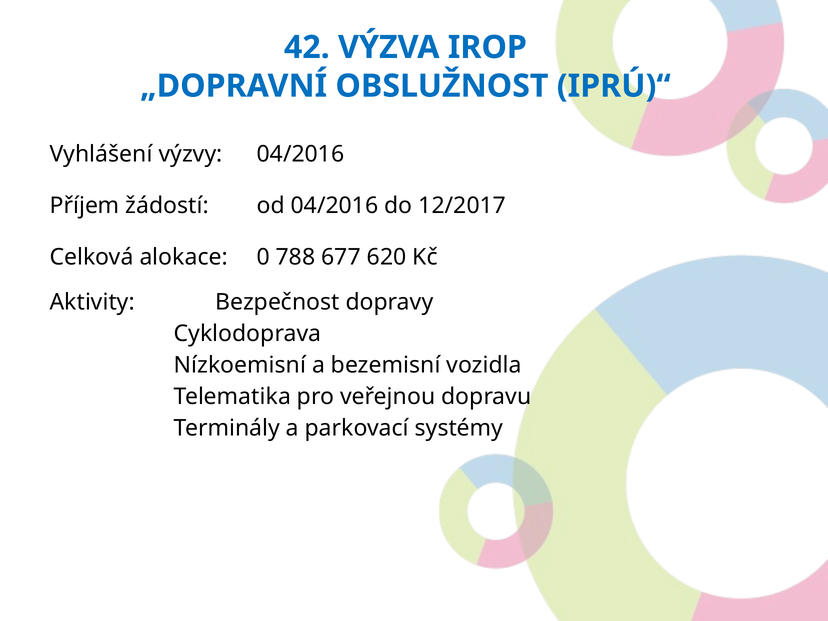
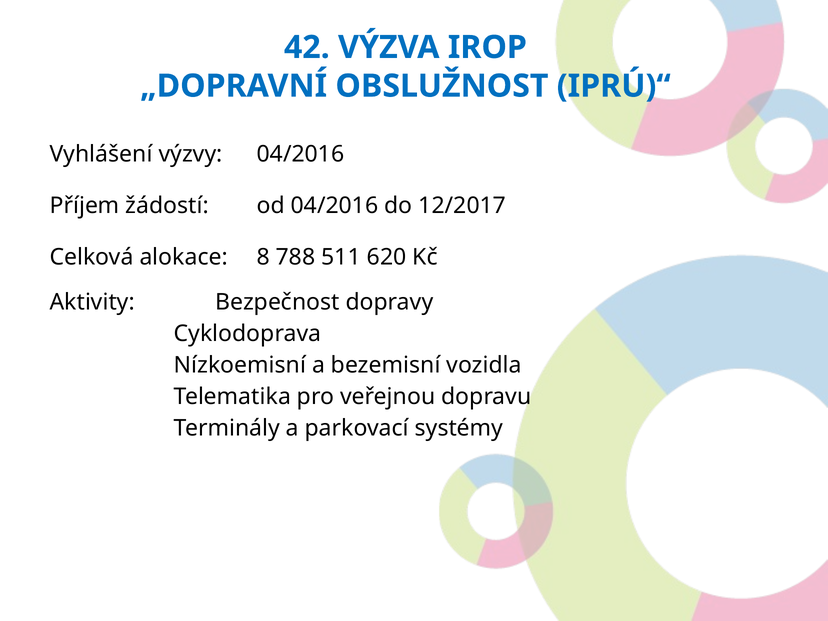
0: 0 -> 8
677: 677 -> 511
